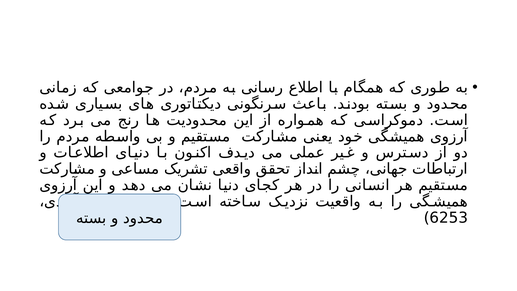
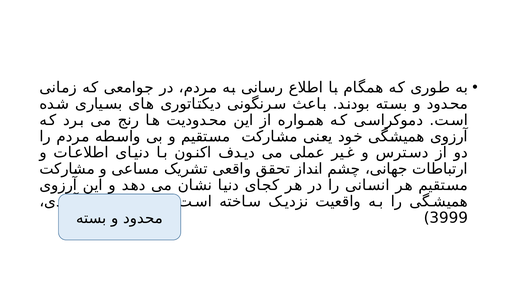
6253: 6253 -> 3999
